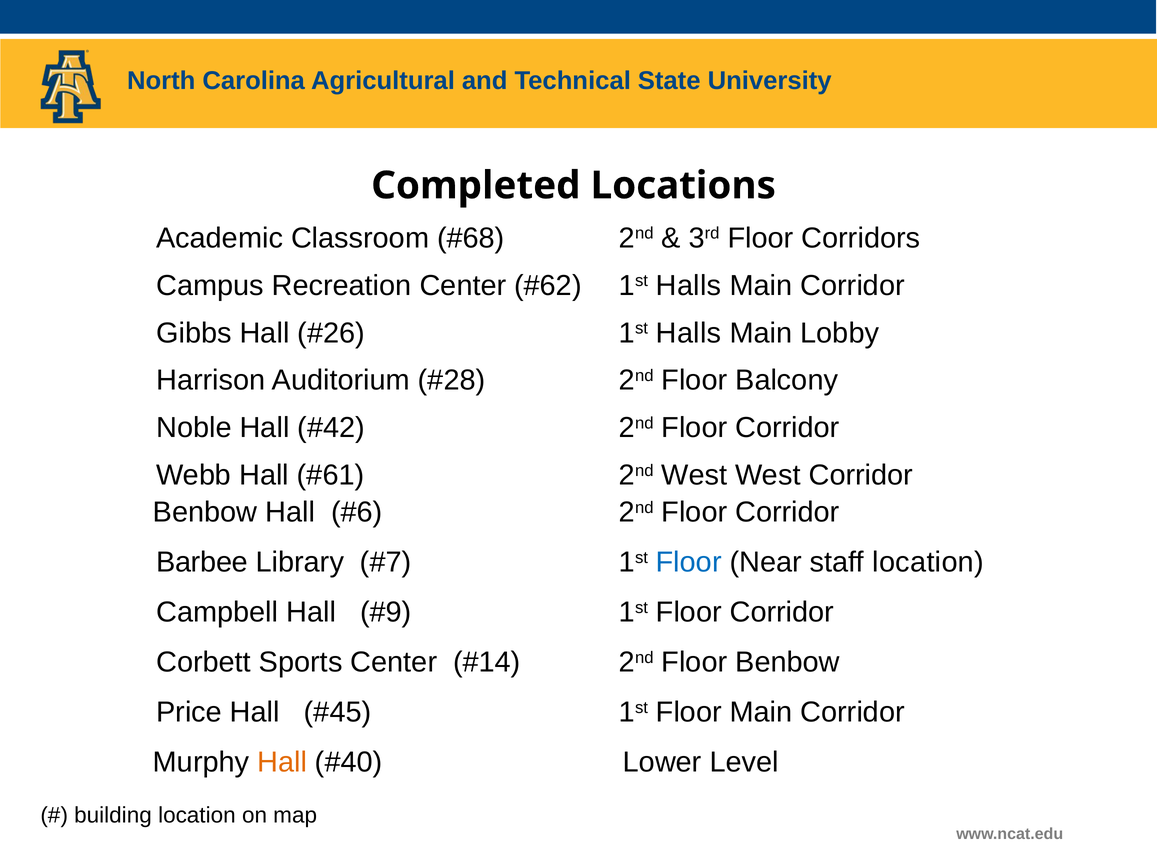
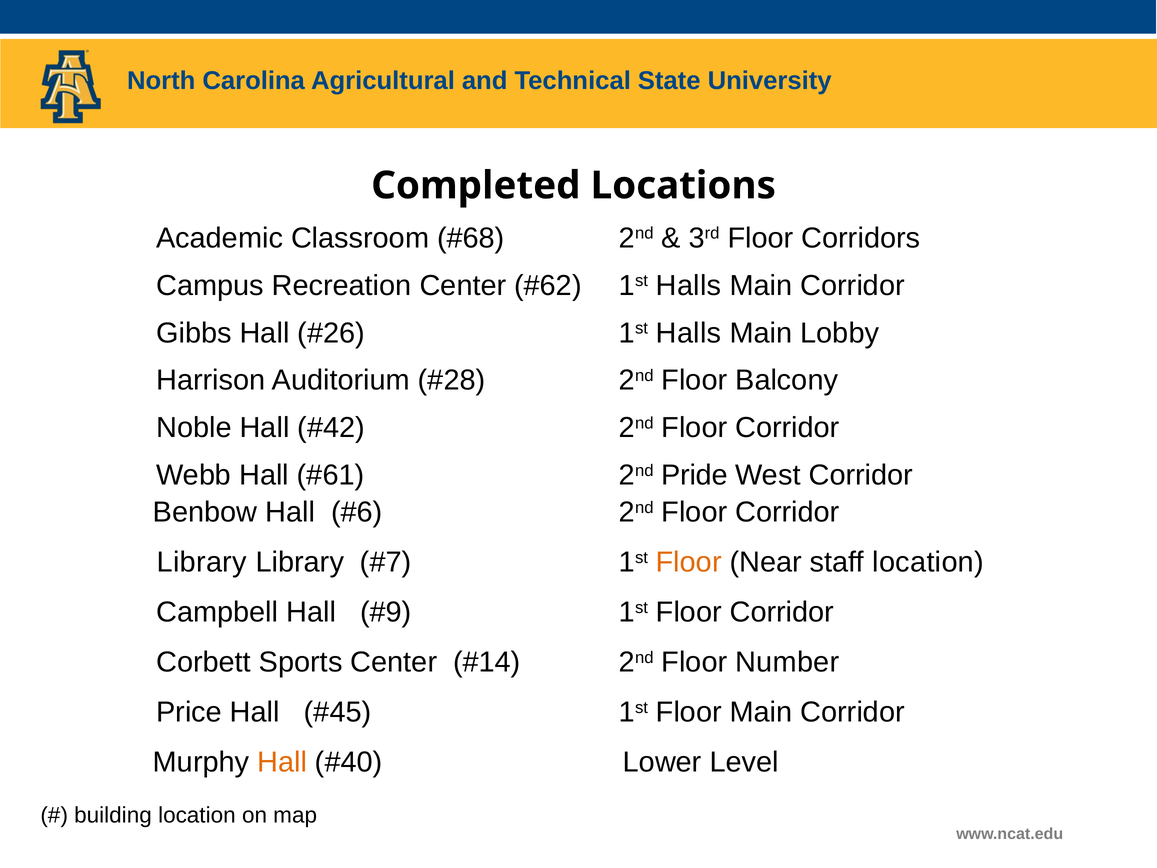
2nd West: West -> Pride
Barbee at (202, 562): Barbee -> Library
Floor at (689, 562) colour: blue -> orange
Floor Benbow: Benbow -> Number
